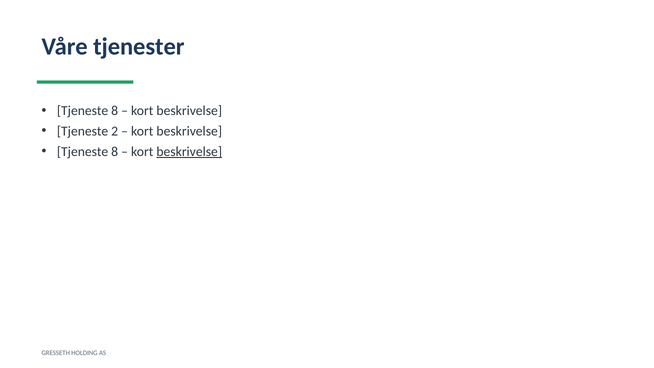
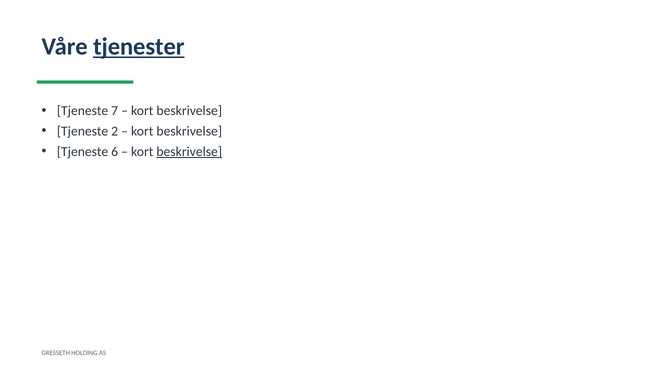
tjenester underline: none -> present
8 at (115, 111): 8 -> 7
8 at (115, 152): 8 -> 6
